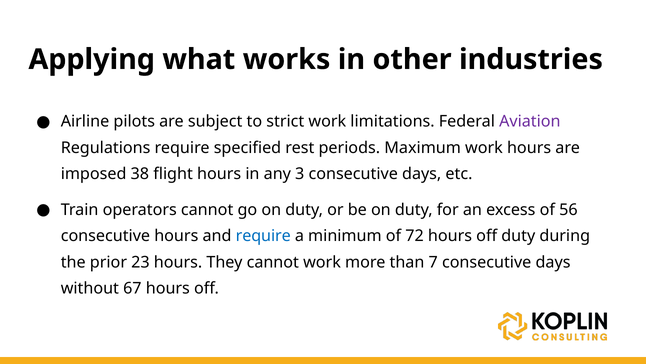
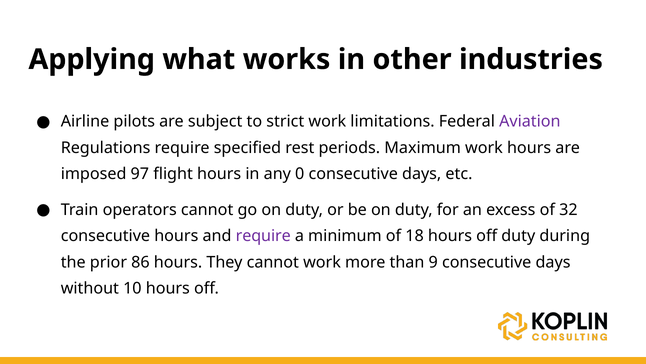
38: 38 -> 97
3: 3 -> 0
56: 56 -> 32
require at (263, 236) colour: blue -> purple
72: 72 -> 18
23: 23 -> 86
7: 7 -> 9
67: 67 -> 10
